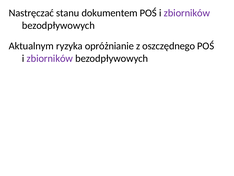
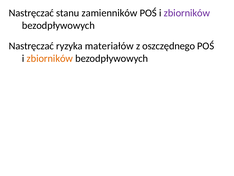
dokumentem: dokumentem -> zamienników
Aktualnym at (31, 46): Aktualnym -> Nastręczać
opróżnianie: opróżnianie -> materiałów
zbiorników at (50, 58) colour: purple -> orange
